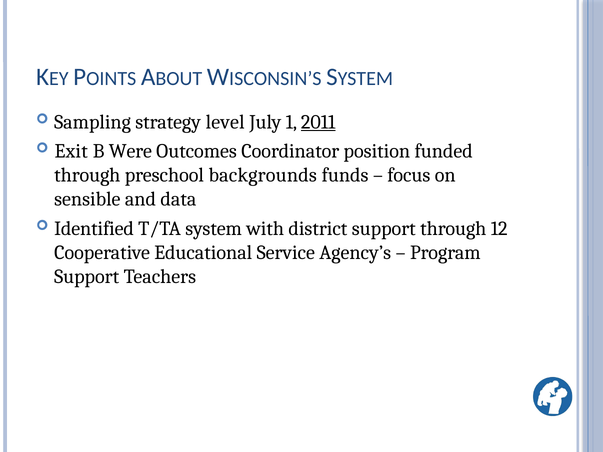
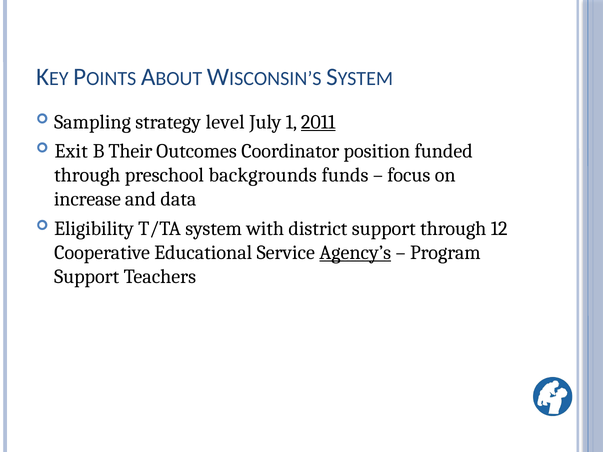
Were: Were -> Their
sensible: sensible -> increase
Identified: Identified -> Eligibility
Agency’s underline: none -> present
